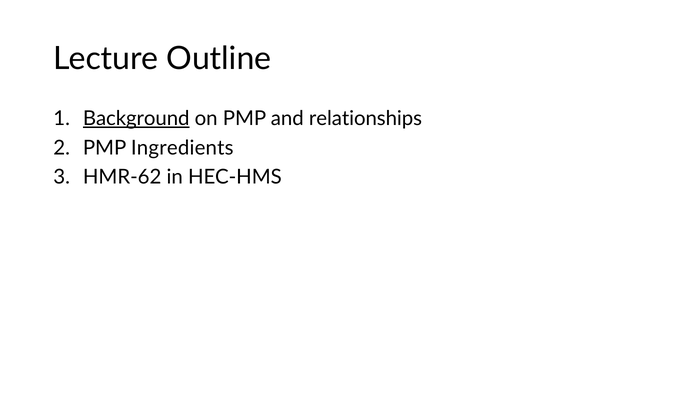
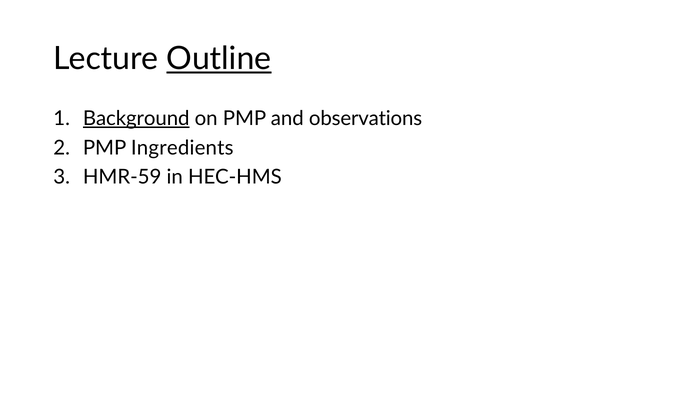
Outline underline: none -> present
relationships: relationships -> observations
HMR-62: HMR-62 -> HMR-59
